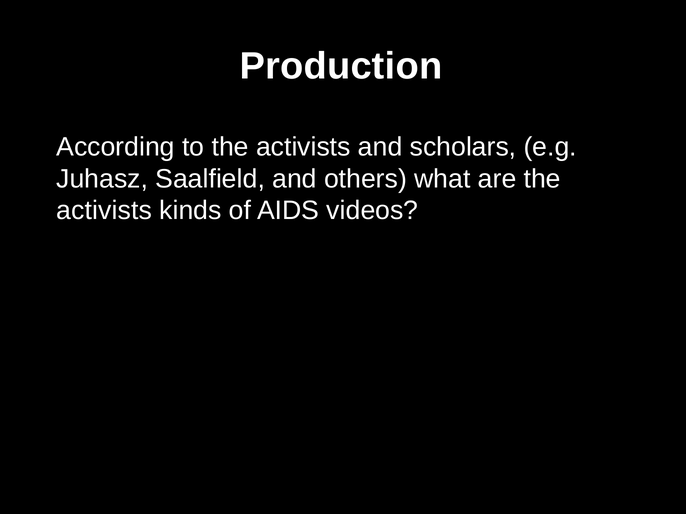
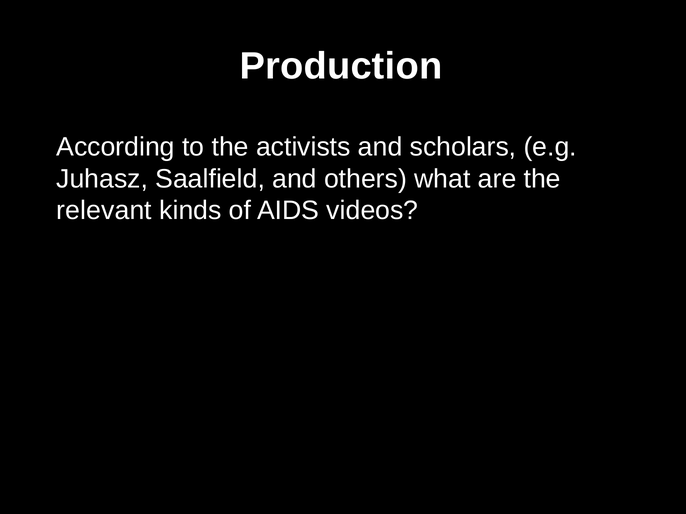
activists at (104, 211): activists -> relevant
